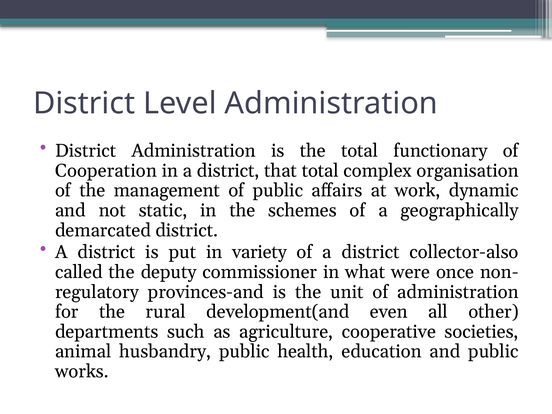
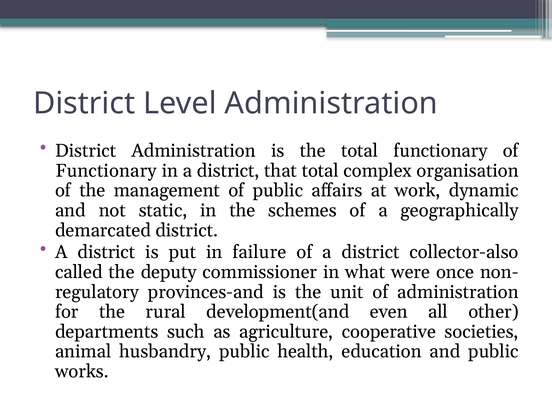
Cooperation at (106, 171): Cooperation -> Functionary
variety: variety -> failure
